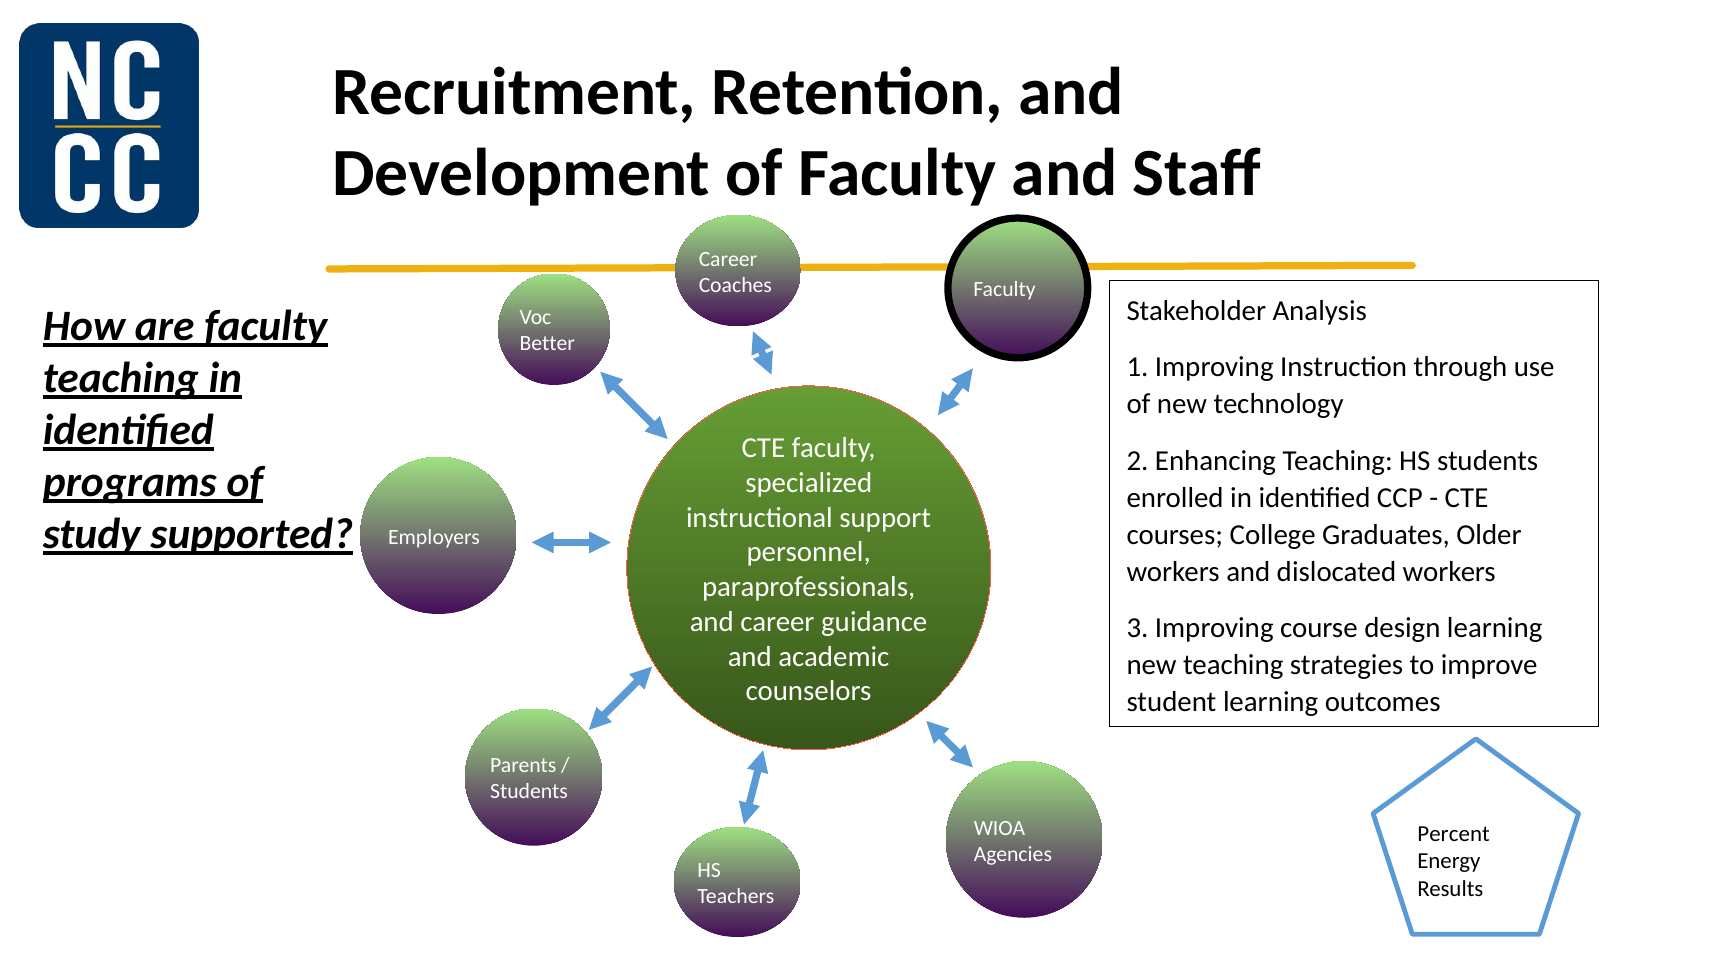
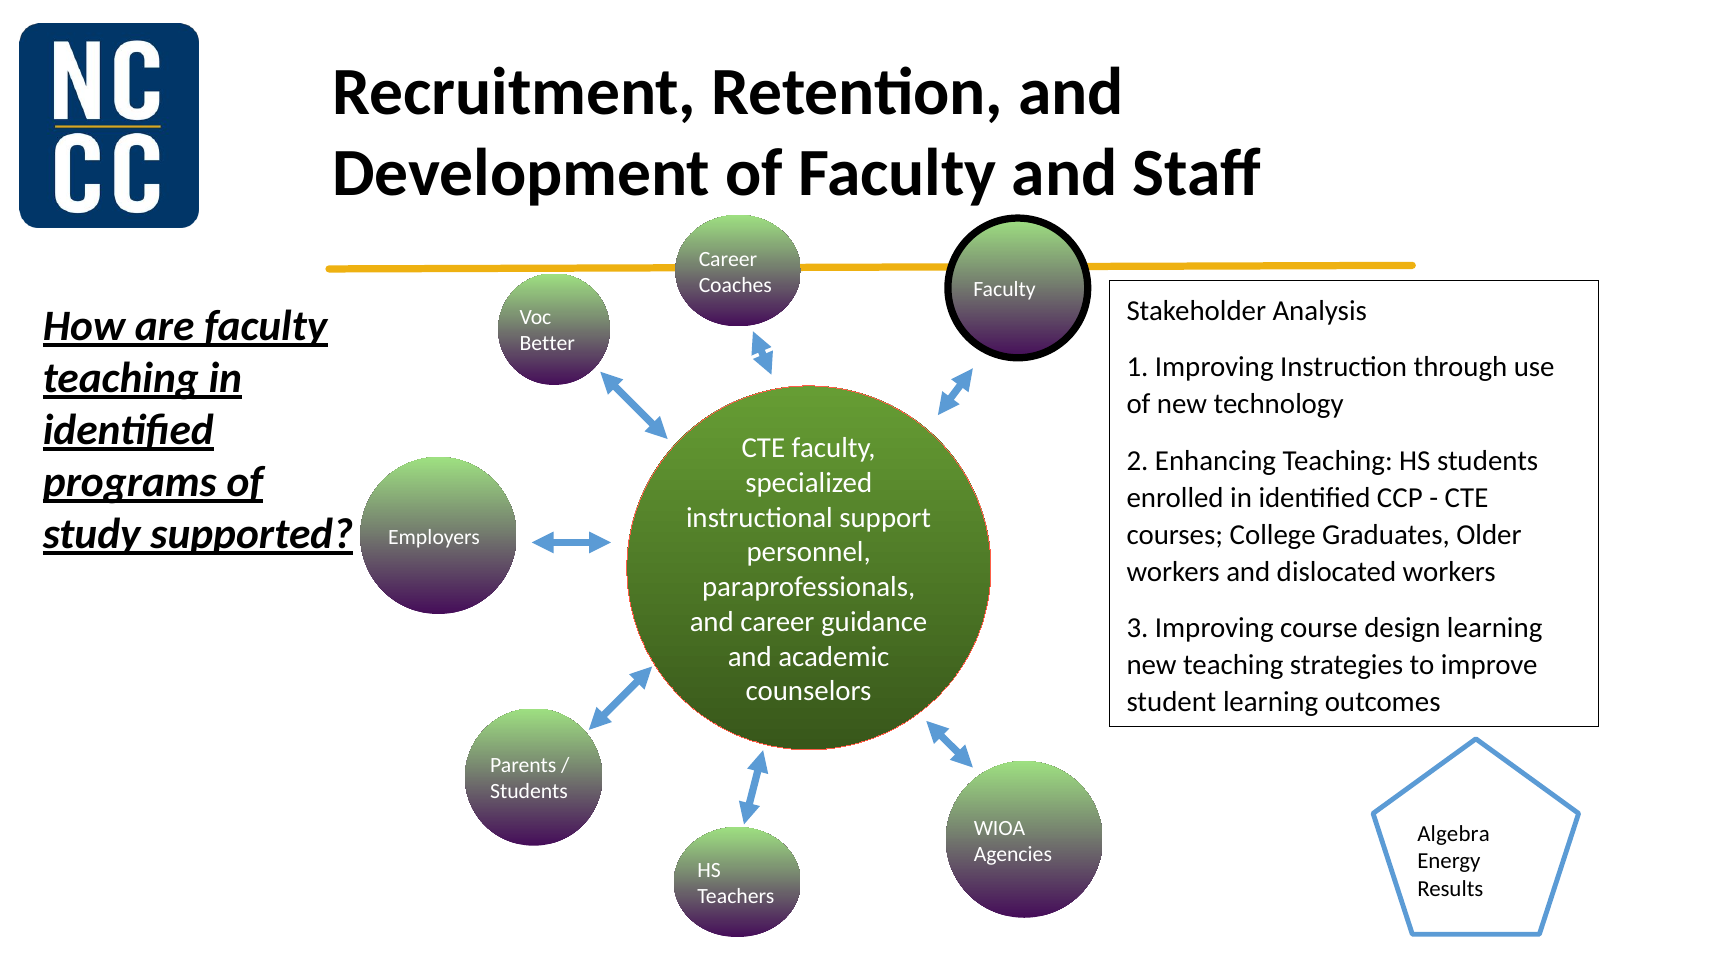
Percent: Percent -> Algebra
